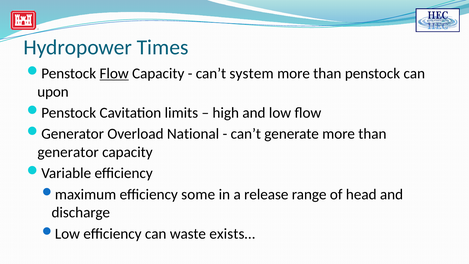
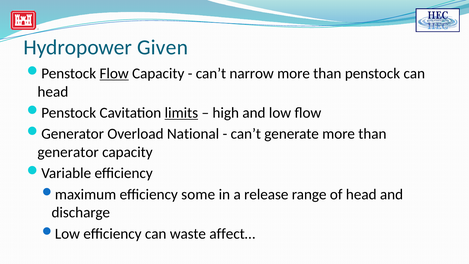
Times: Times -> Given
system: system -> narrow
upon at (53, 92): upon -> head
limits underline: none -> present
exists…: exists… -> affect…
